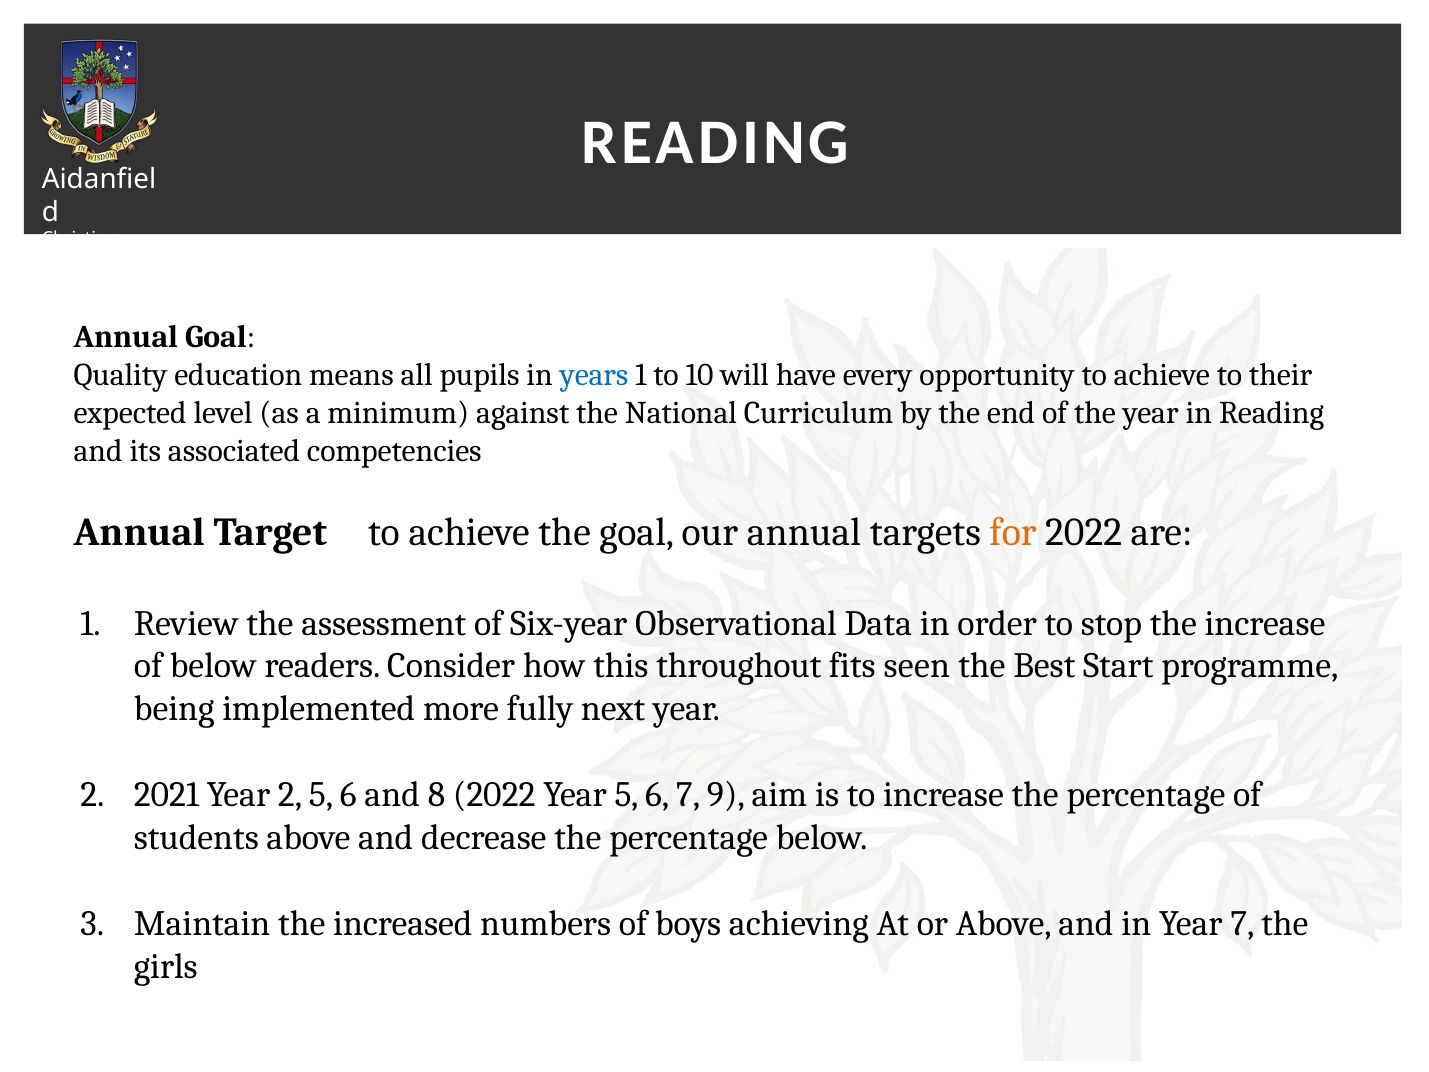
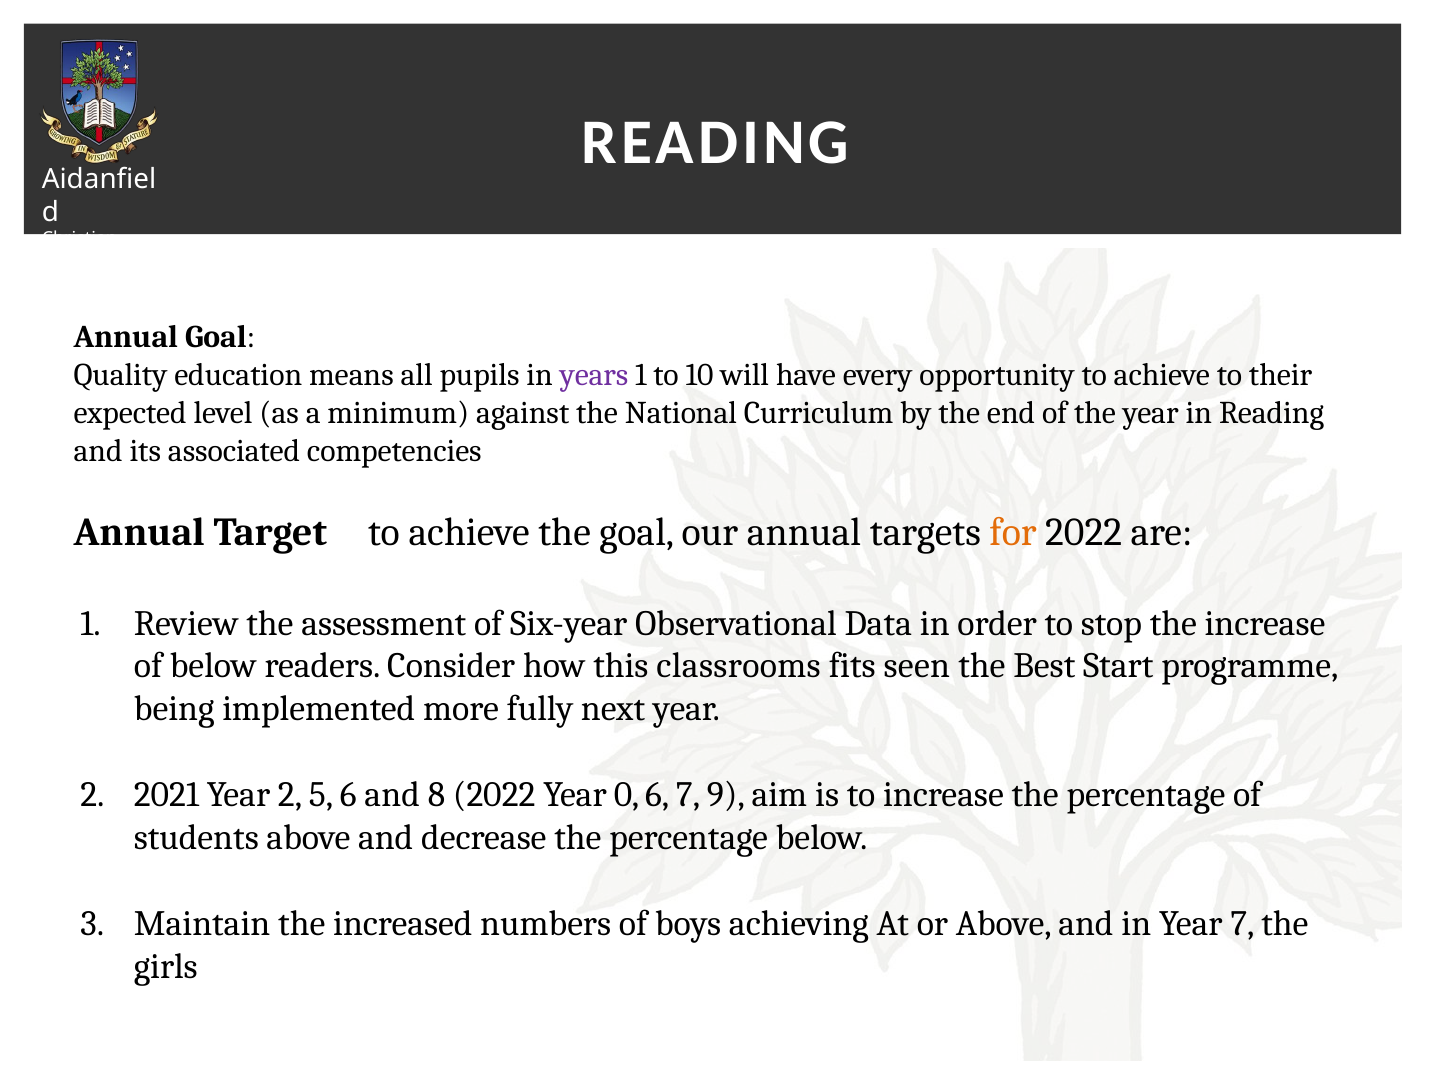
years colour: blue -> purple
throughout: throughout -> classrooms
Year 5: 5 -> 0
